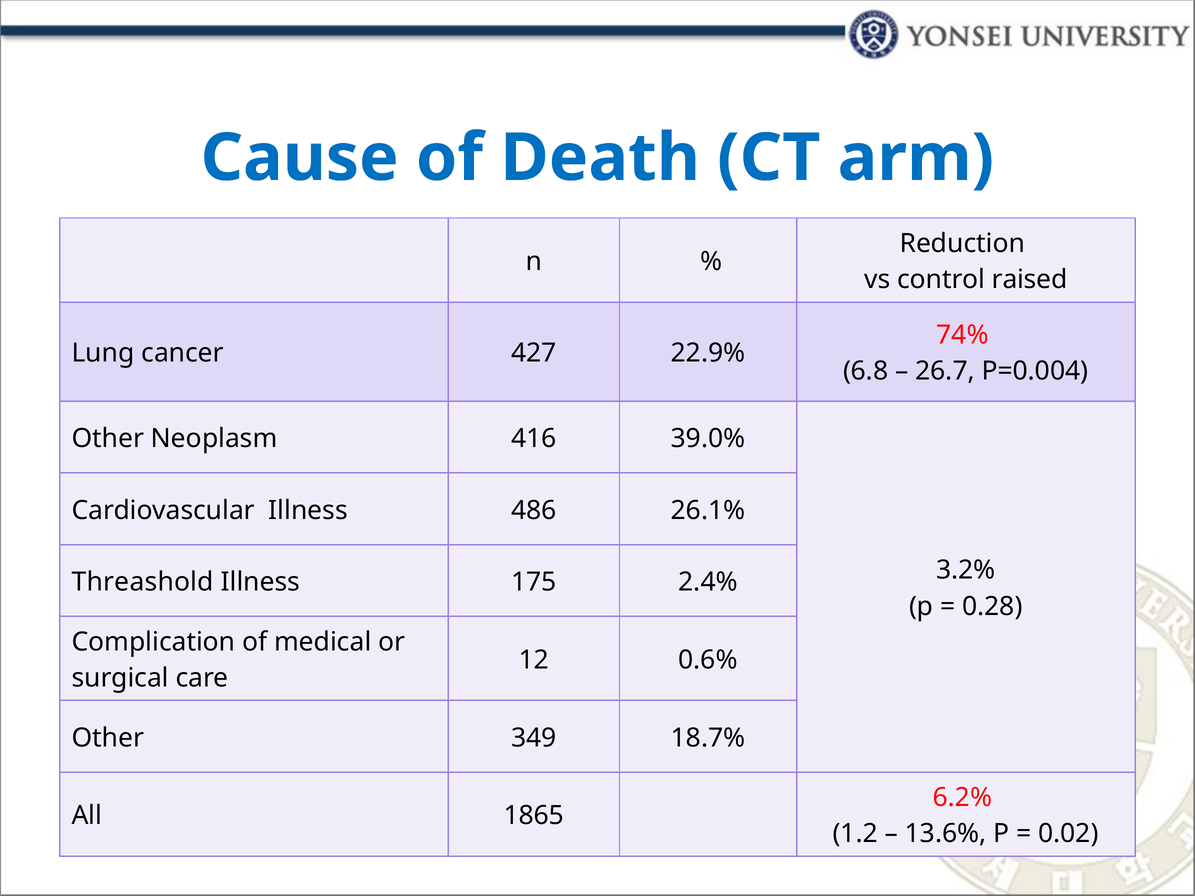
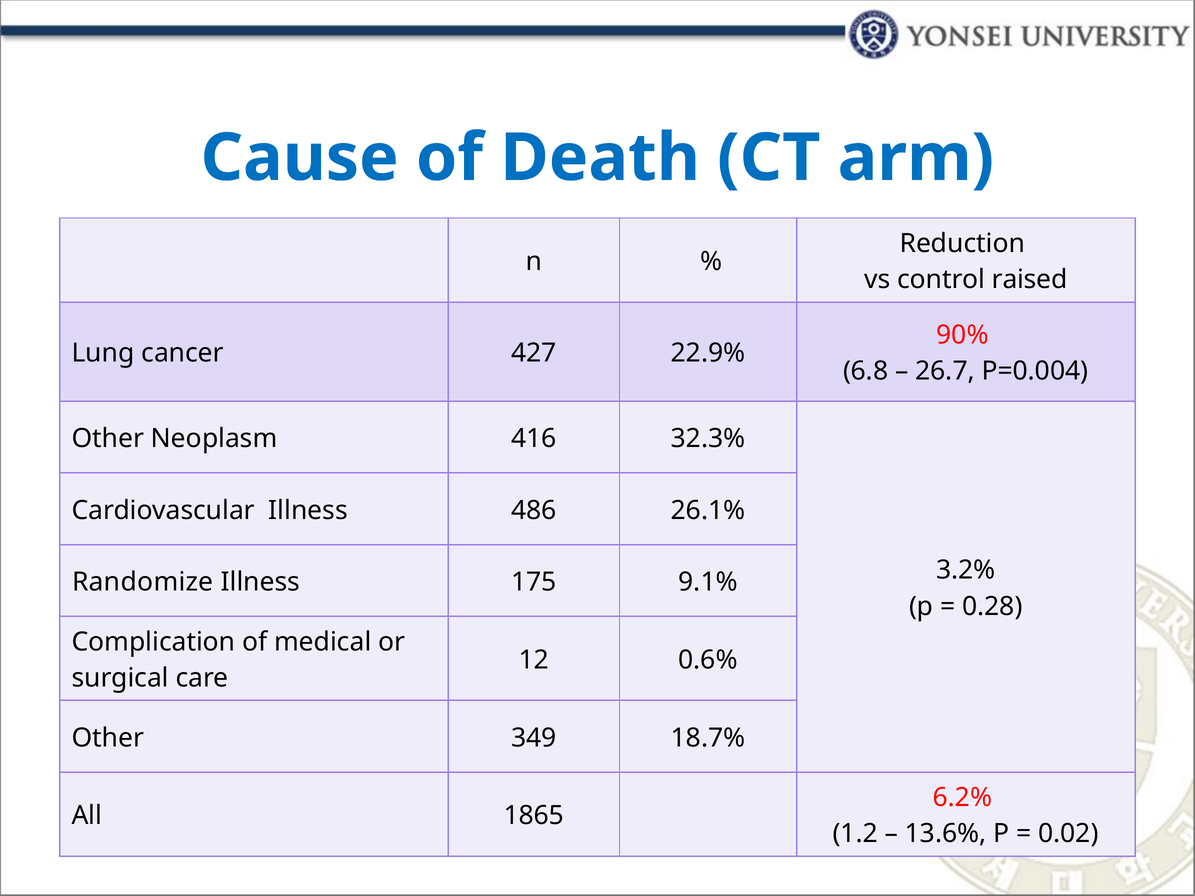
74%: 74% -> 90%
39.0%: 39.0% -> 32.3%
Threashold: Threashold -> Randomize
2.4%: 2.4% -> 9.1%
